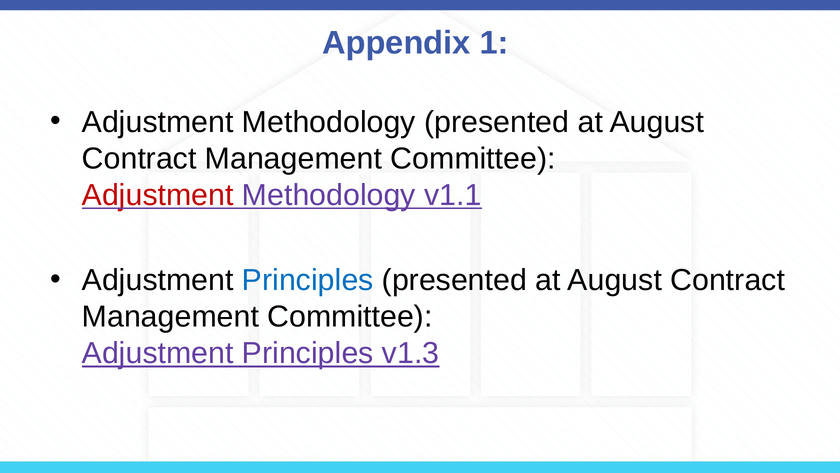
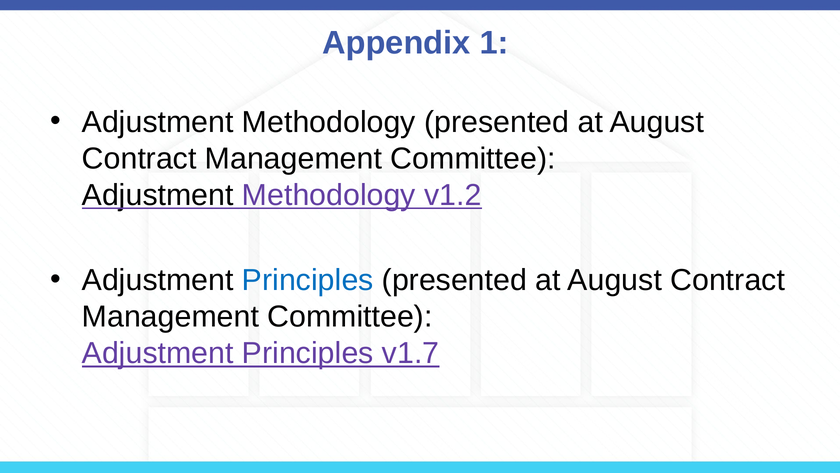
Adjustment at (158, 195) colour: red -> black
v1.1: v1.1 -> v1.2
v1.3: v1.3 -> v1.7
